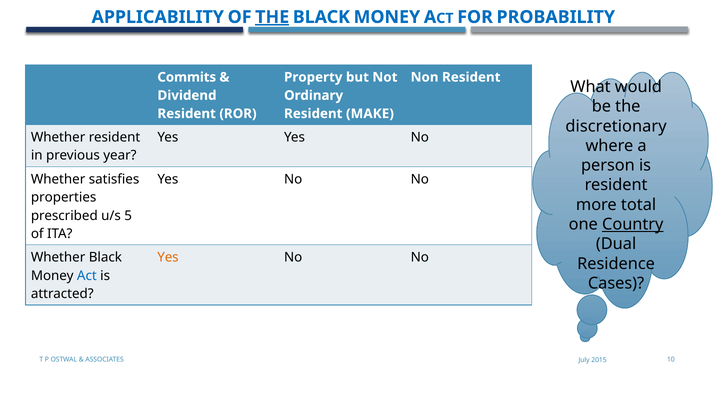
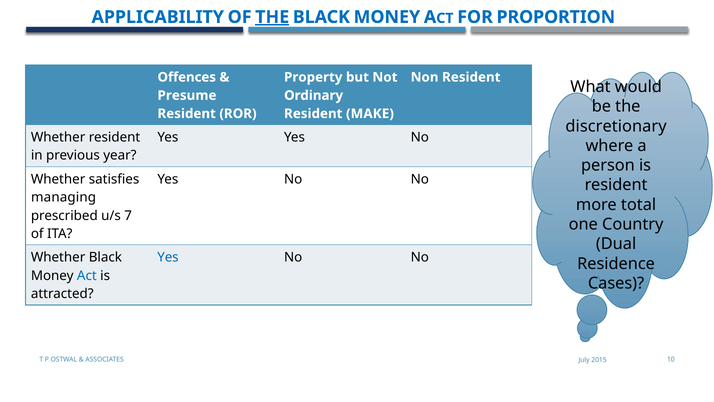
PROBABILITY: PROBABILITY -> PROPORTION
Commits: Commits -> Offences
Dividend: Dividend -> Presume
properties: properties -> managing
5: 5 -> 7
Country underline: present -> none
Yes at (168, 257) colour: orange -> blue
